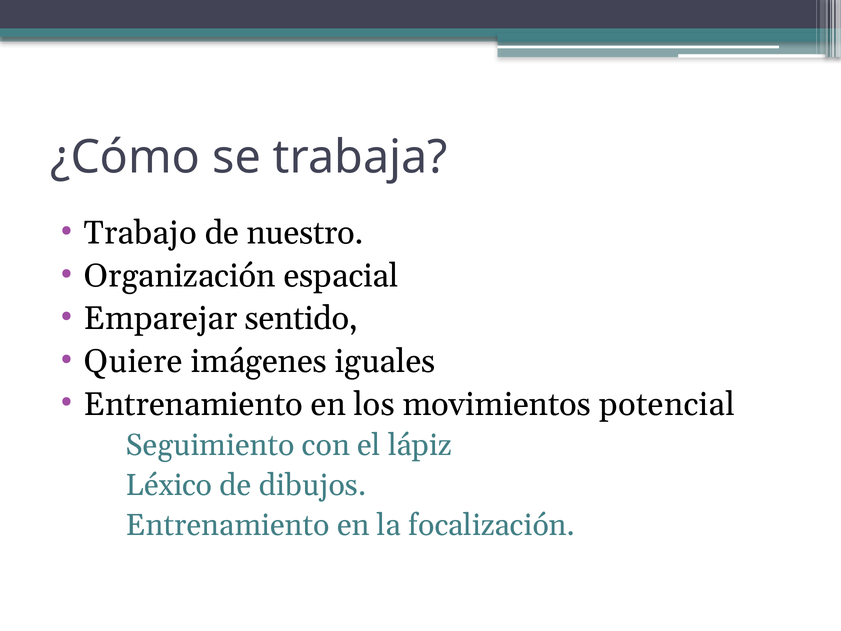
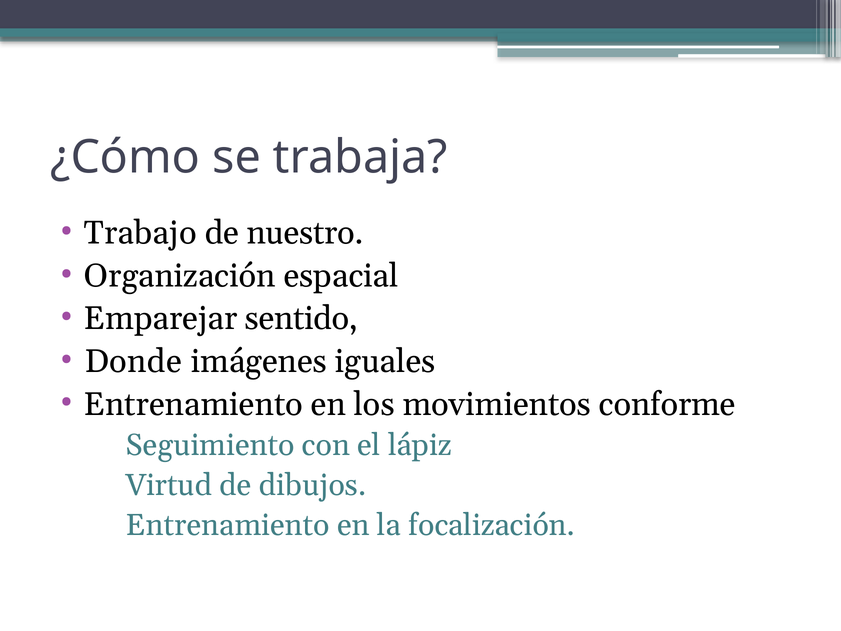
Quiere: Quiere -> Donde
potencial: potencial -> conforme
Léxico: Léxico -> Virtud
